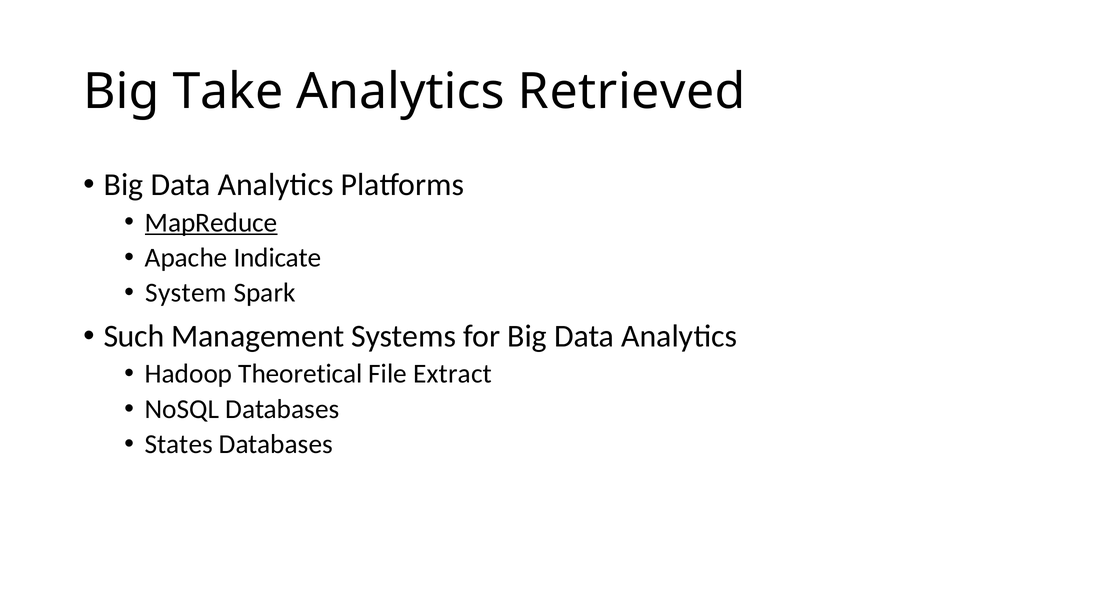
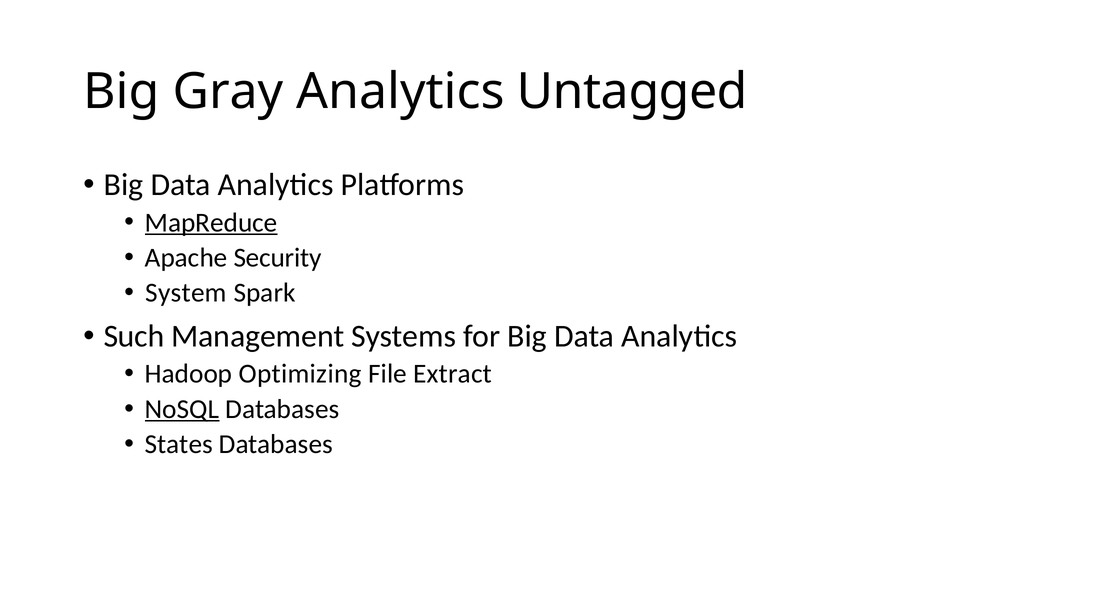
Take: Take -> Gray
Retrieved: Retrieved -> Untagged
Indicate: Indicate -> Security
Theoretical: Theoretical -> Optimizing
NoSQL underline: none -> present
